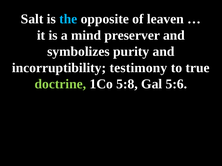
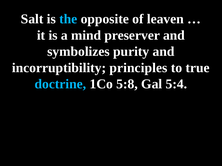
testimony: testimony -> principles
doctrine colour: light green -> light blue
5:6: 5:6 -> 5:4
